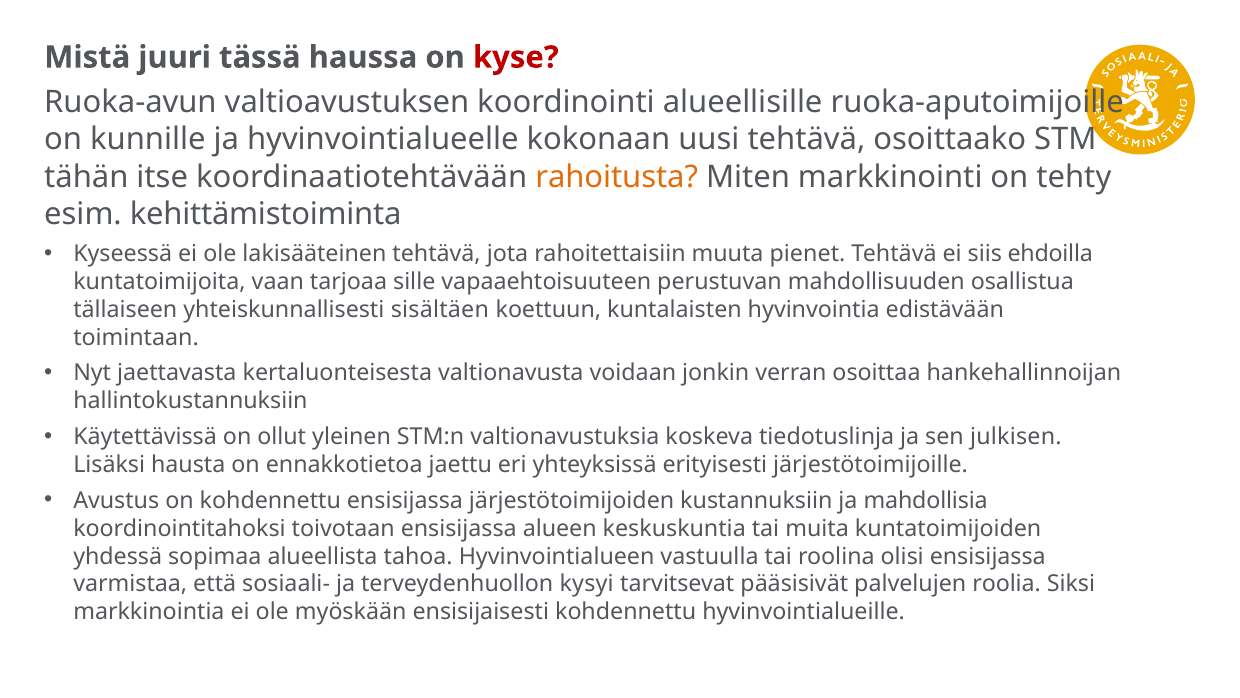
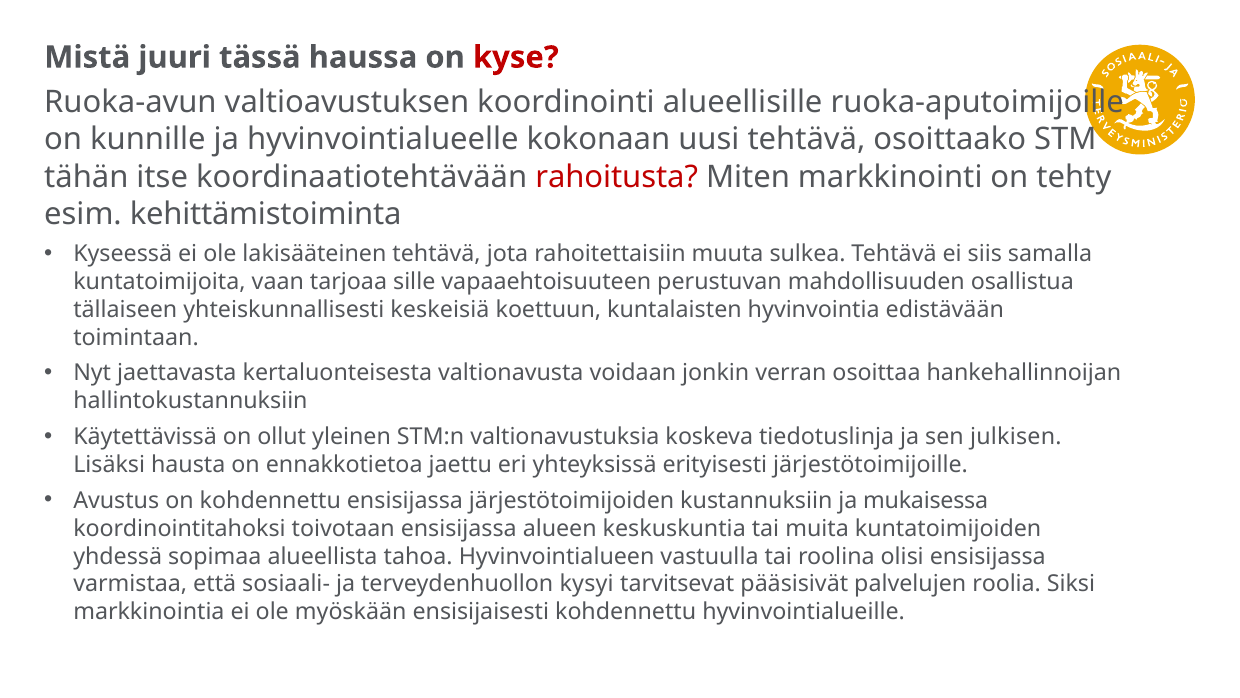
rahoitusta colour: orange -> red
pienet: pienet -> sulkea
ehdoilla: ehdoilla -> samalla
sisältäen: sisältäen -> keskeisiä
mahdollisia: mahdollisia -> mukaisessa
